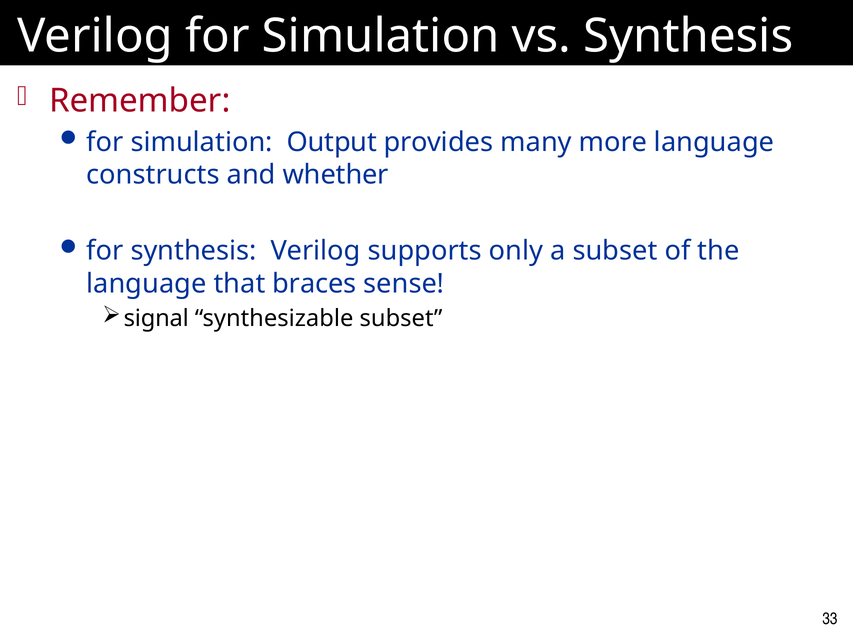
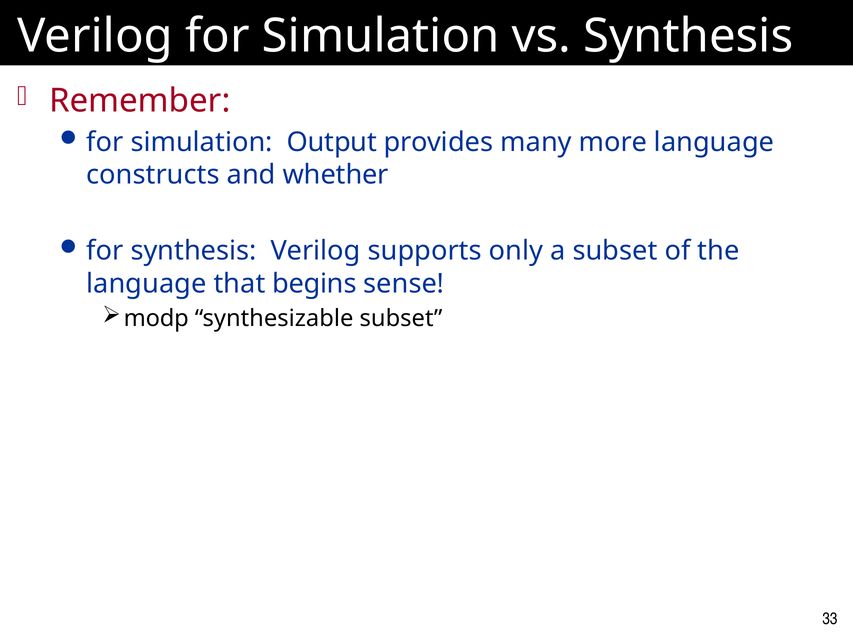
braces: braces -> begins
signal: signal -> modp
